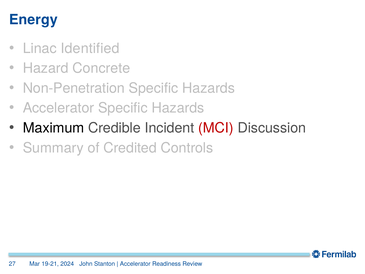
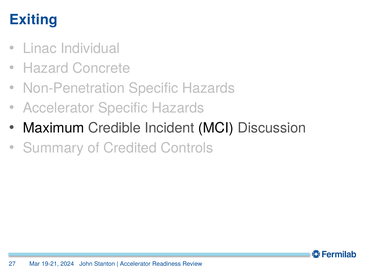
Energy: Energy -> Exiting
Identified: Identified -> Individual
MCI colour: red -> black
